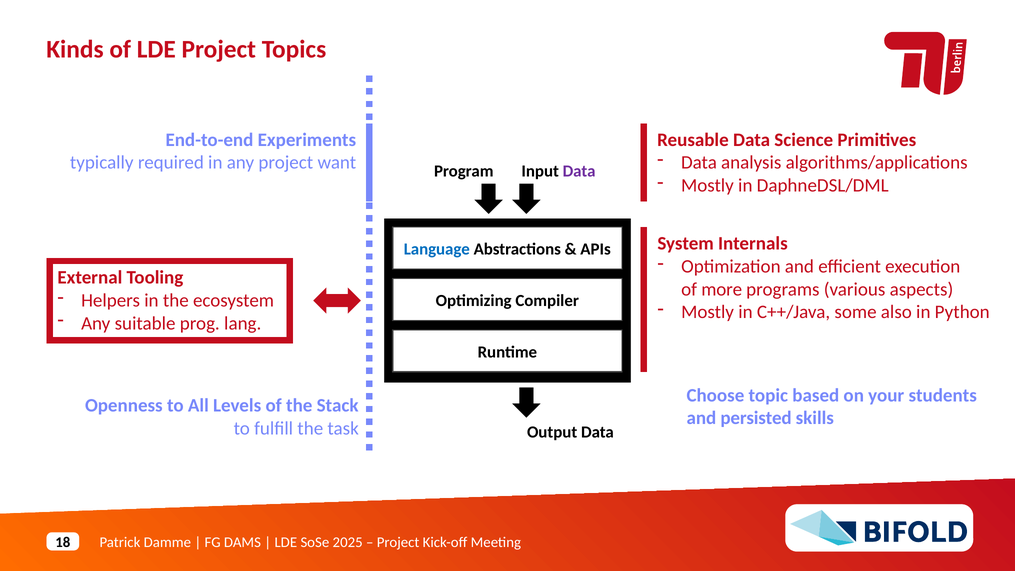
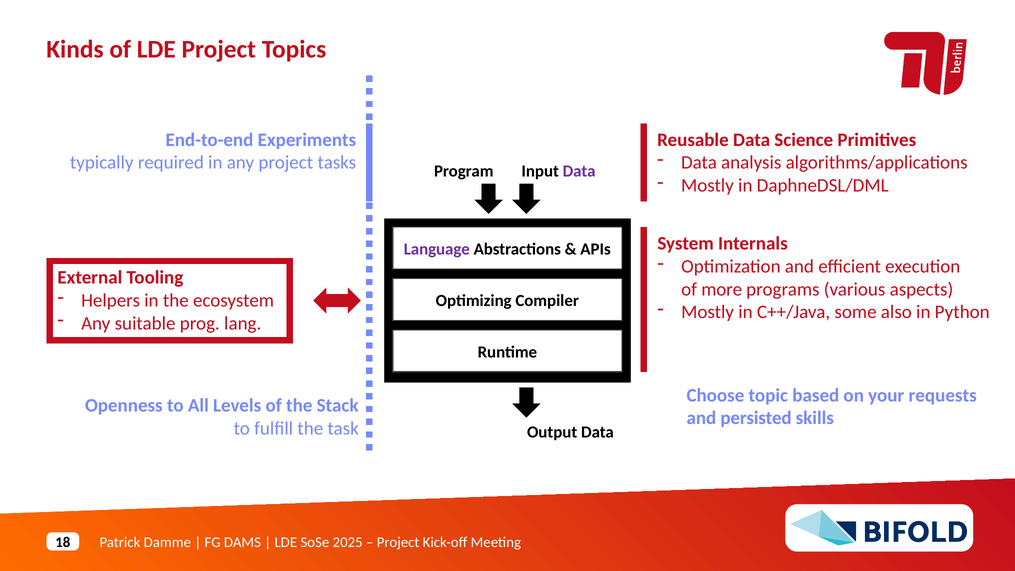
want: want -> tasks
Language colour: blue -> purple
students: students -> requests
